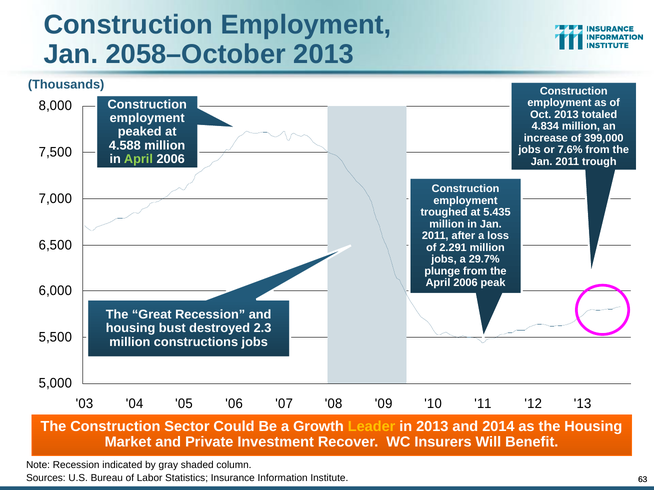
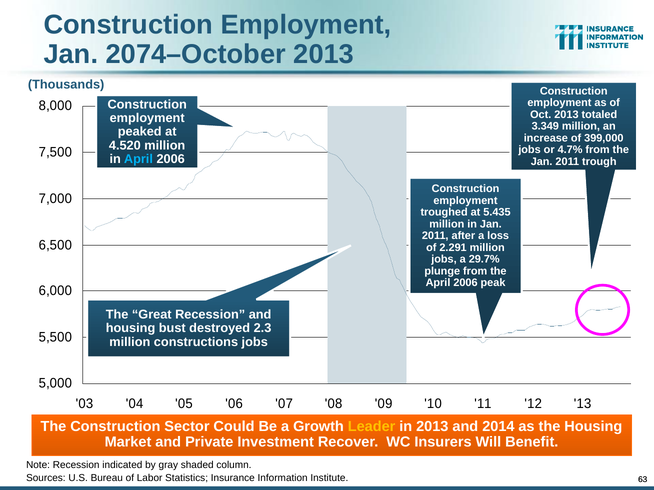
2058–October: 2058–October -> 2074–October
4.834: 4.834 -> 3.349
4.588: 4.588 -> 4.520
7.6%: 7.6% -> 4.7%
April at (138, 159) colour: light green -> light blue
